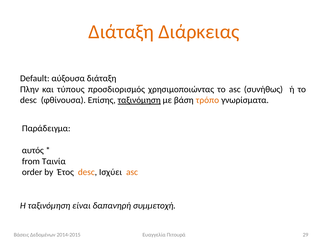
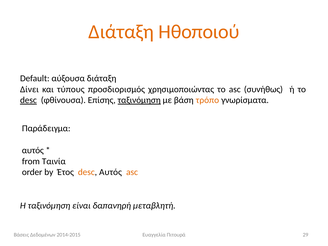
Διάρκειας: Διάρκειας -> Ηθοποιού
Πλην: Πλην -> Δίνει
desc at (28, 100) underline: none -> present
desc Ισχύει: Ισχύει -> Αυτός
συμμετοχή: συμμετοχή -> μεταβλητή
